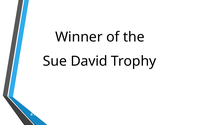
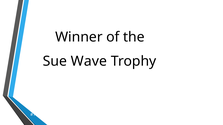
David: David -> Wave
